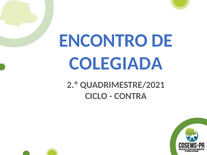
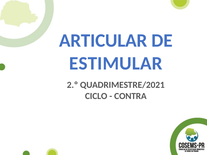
ENCONTRO: ENCONTRO -> ARTICULAR
COLEGIADA: COLEGIADA -> ESTIMULAR
